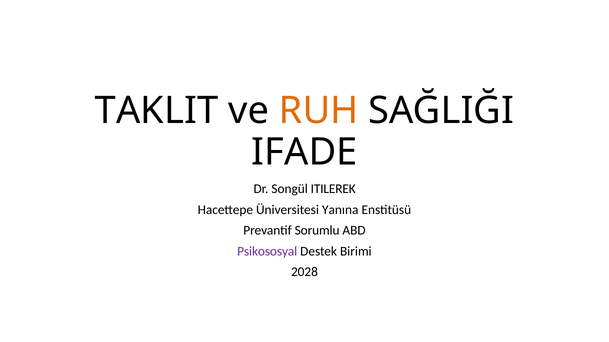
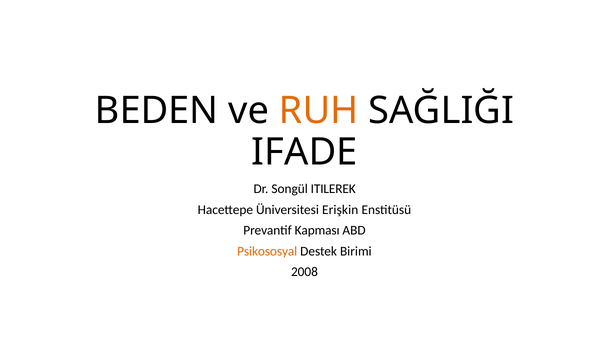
TAKLIT: TAKLIT -> BEDEN
Yanına: Yanına -> Erişkin
Sorumlu: Sorumlu -> Kapması
Psikososyal colour: purple -> orange
2028: 2028 -> 2008
